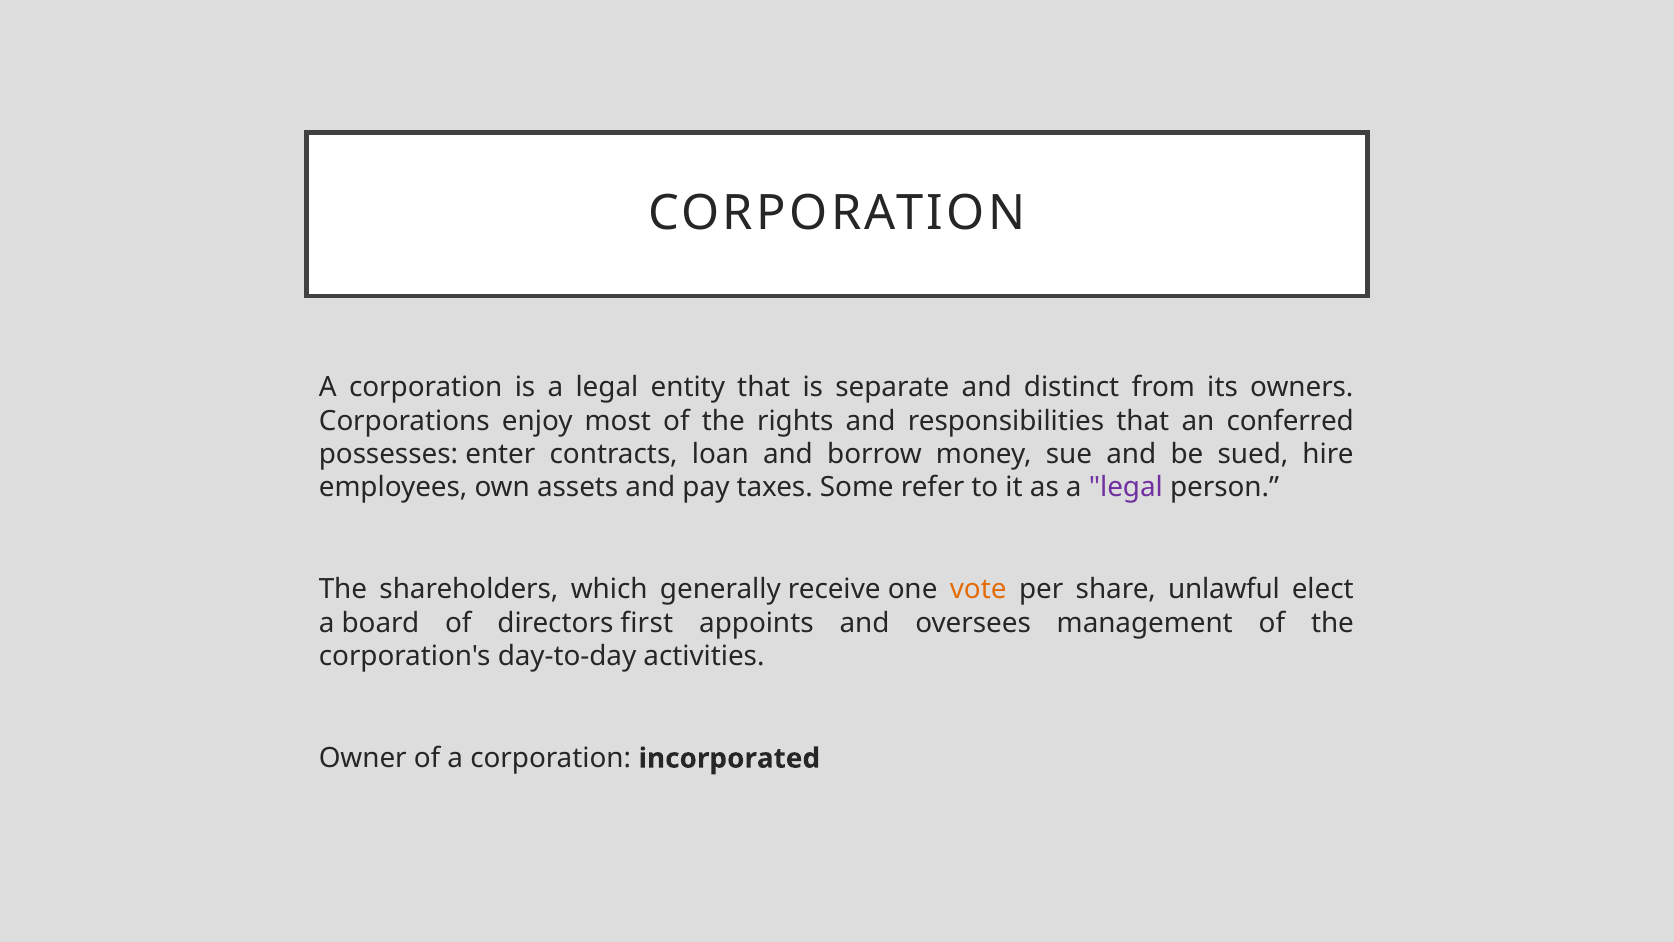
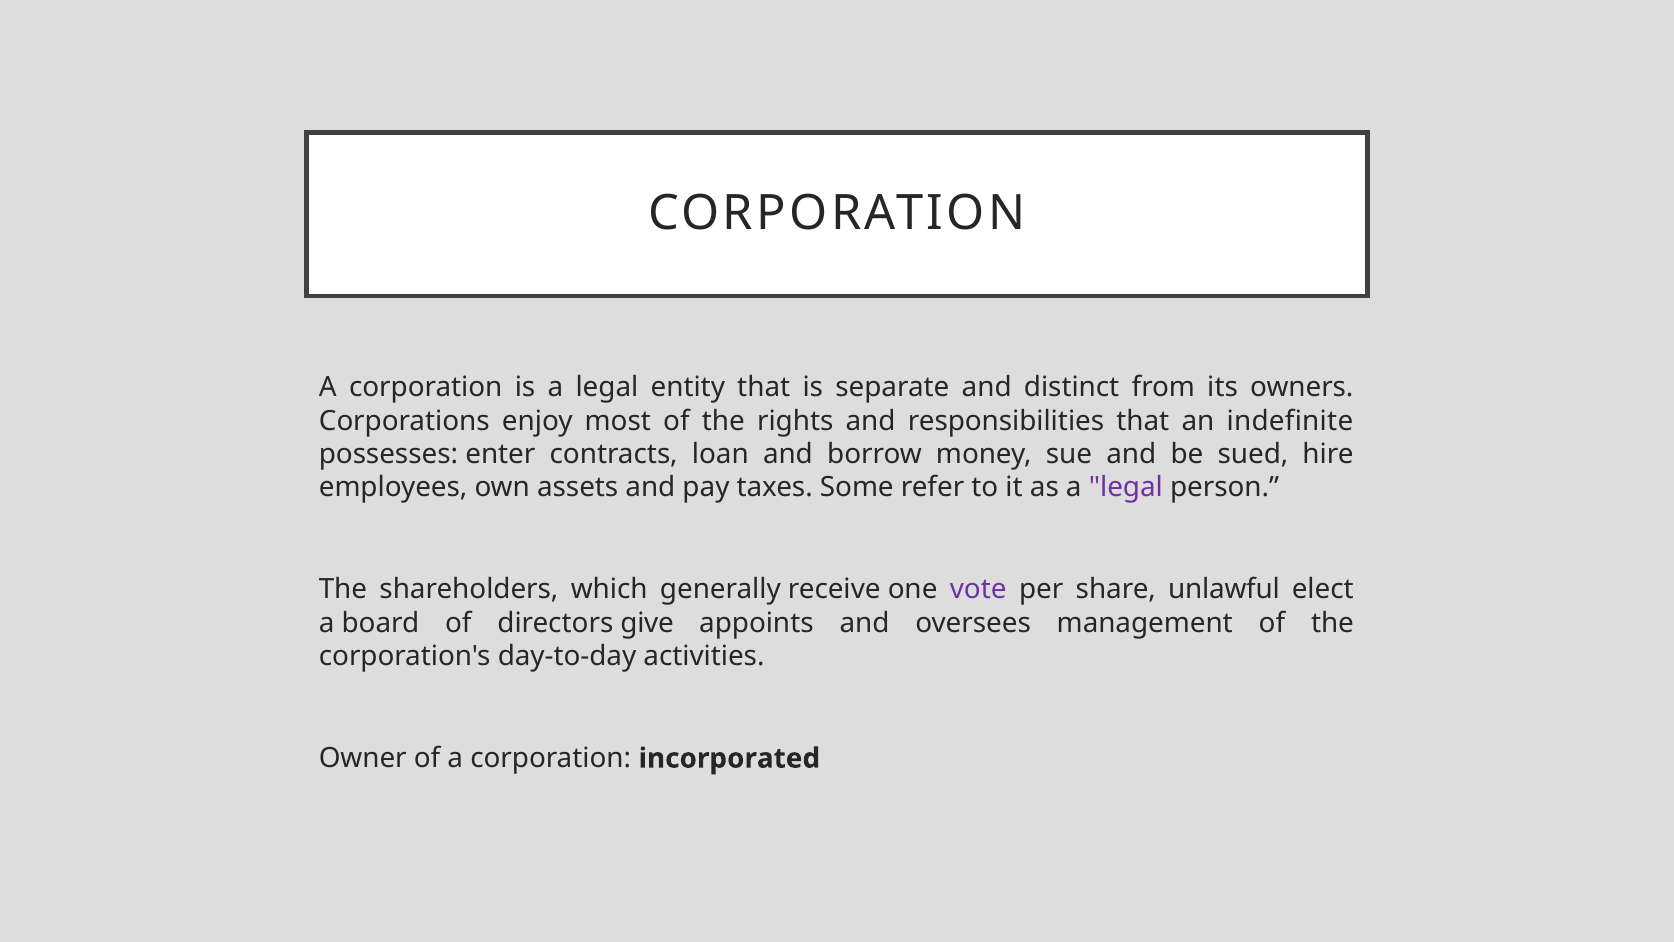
conferred: conferred -> indefinite
vote colour: orange -> purple
first: first -> give
